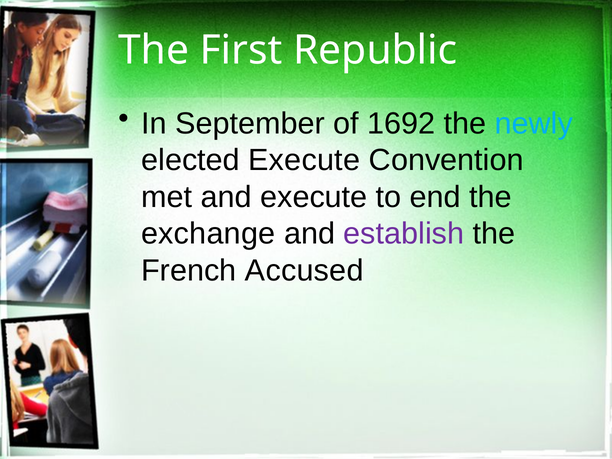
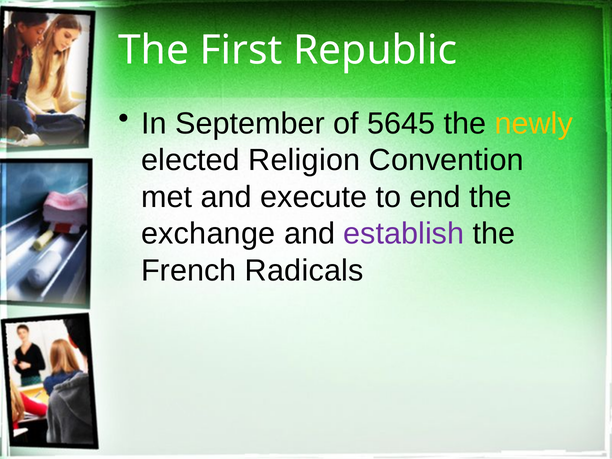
1692: 1692 -> 5645
newly colour: light blue -> yellow
elected Execute: Execute -> Religion
Accused: Accused -> Radicals
